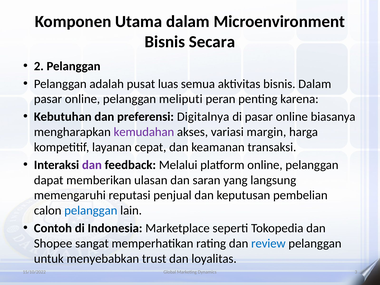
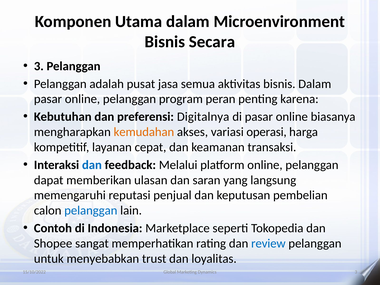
2 at (39, 66): 2 -> 3
luas: luas -> jasa
meliputi: meliputi -> program
kemudahan colour: purple -> orange
margin: margin -> operasi
dan at (92, 165) colour: purple -> blue
